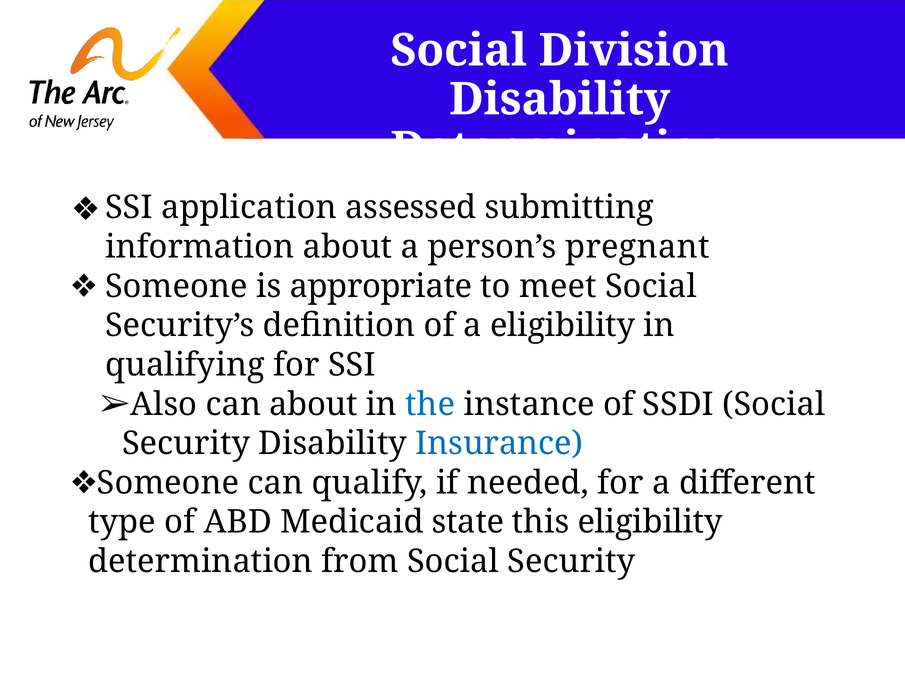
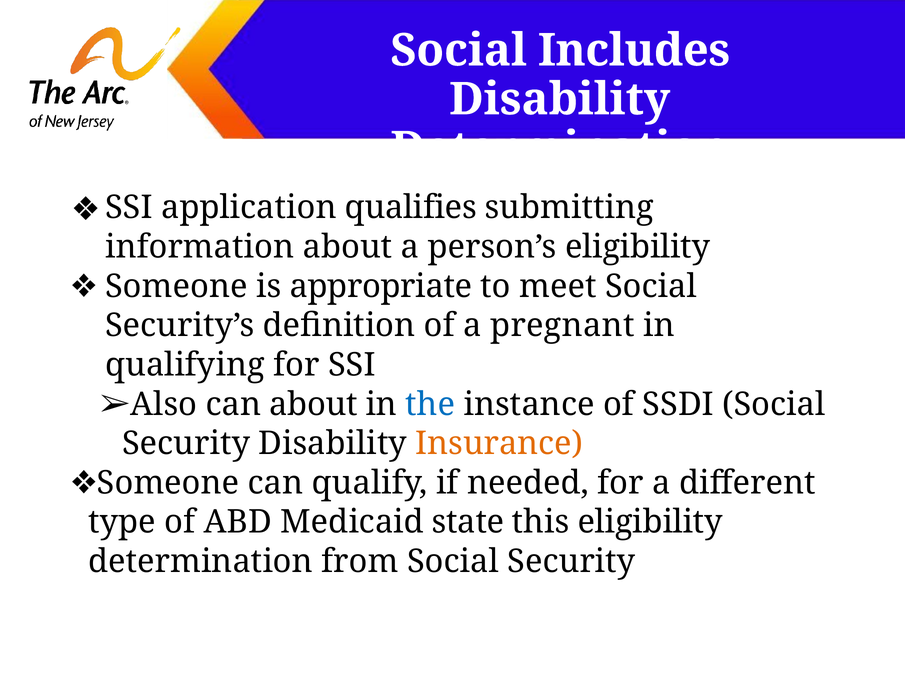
Division: Division -> Includes
assessed: assessed -> qualifies
person’s pregnant: pregnant -> eligibility
a eligibility: eligibility -> pregnant
Insurance colour: blue -> orange
